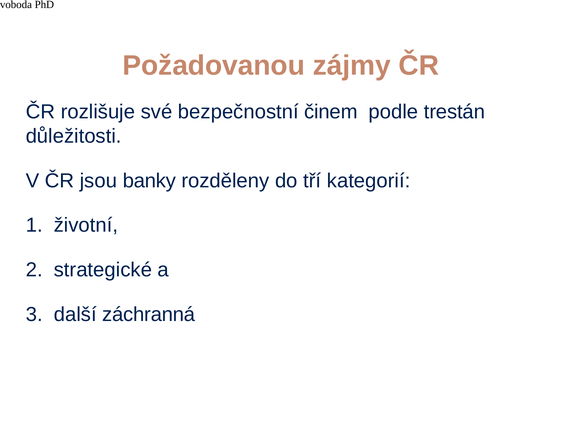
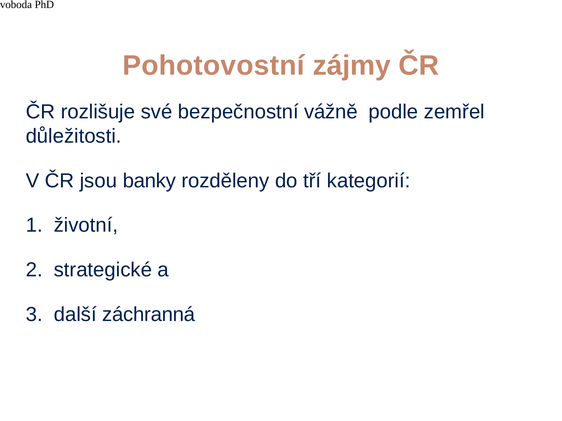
Požadovanou: Požadovanou -> Pohotovostní
činem: činem -> vážně
trestán: trestán -> zemřel
